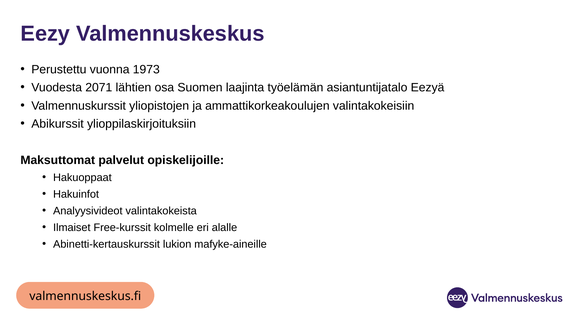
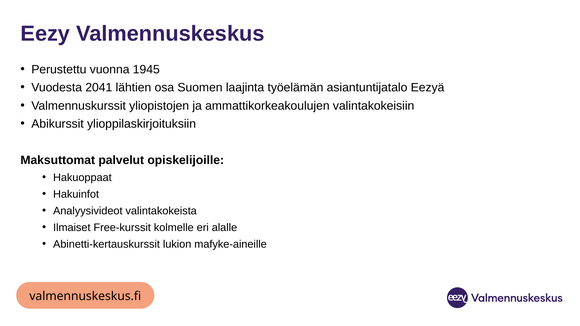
1973: 1973 -> 1945
2071: 2071 -> 2041
